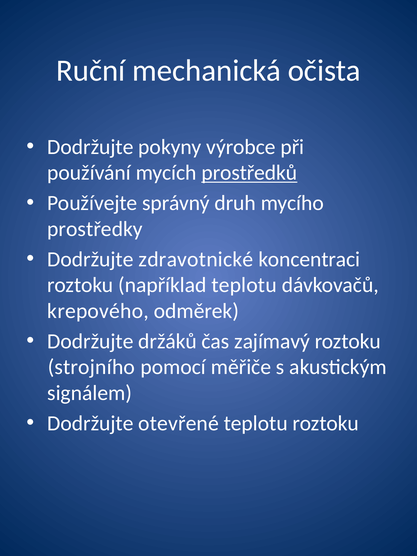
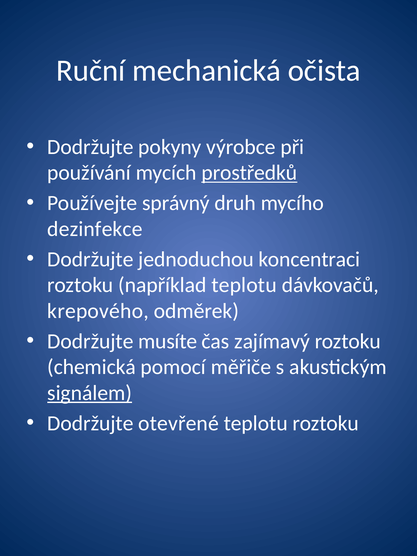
prostředky: prostředky -> dezinfekce
zdravotnické: zdravotnické -> jednoduchou
držáků: držáků -> musíte
strojního: strojního -> chemická
signálem underline: none -> present
